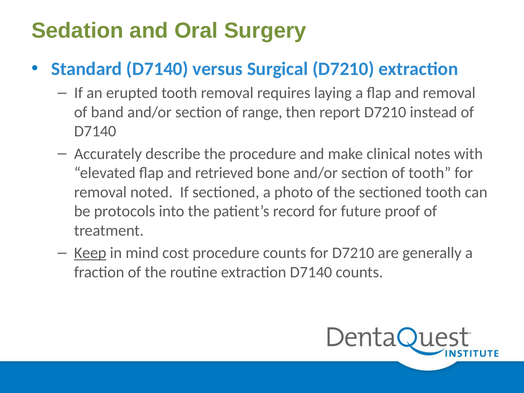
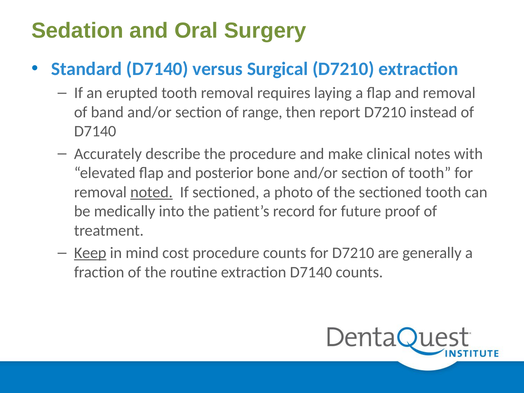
retrieved: retrieved -> posterior
noted underline: none -> present
protocols: protocols -> medically
